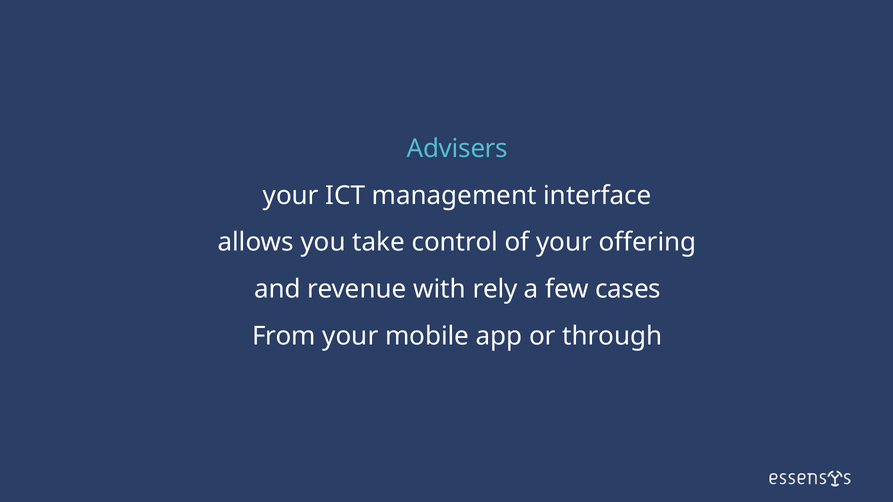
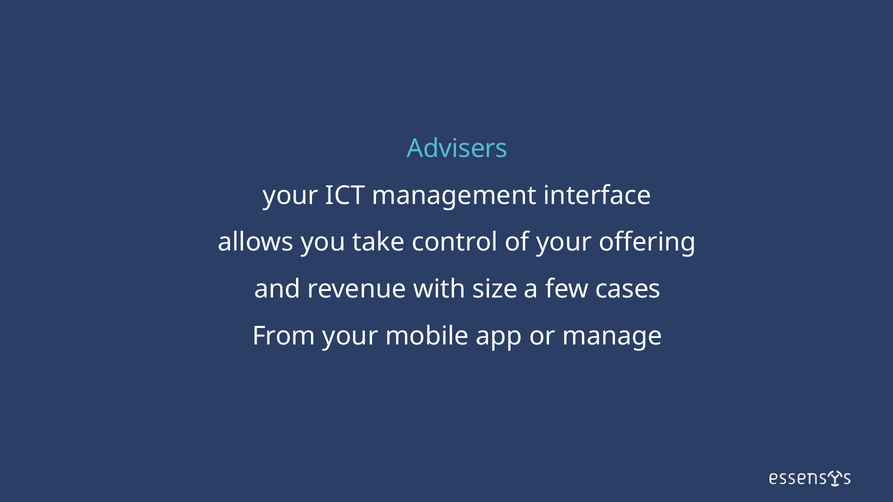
rely: rely -> size
through: through -> manage
